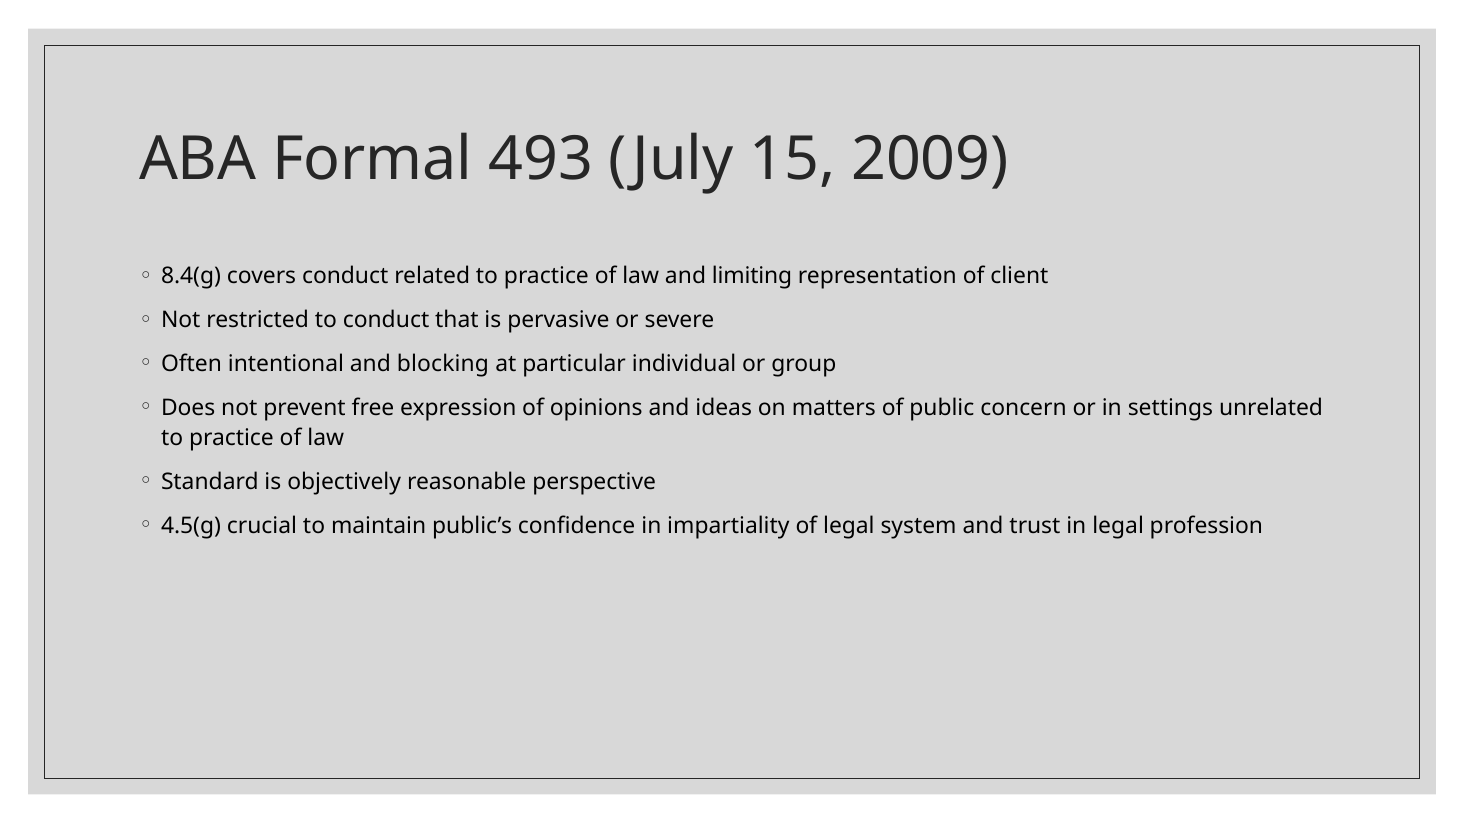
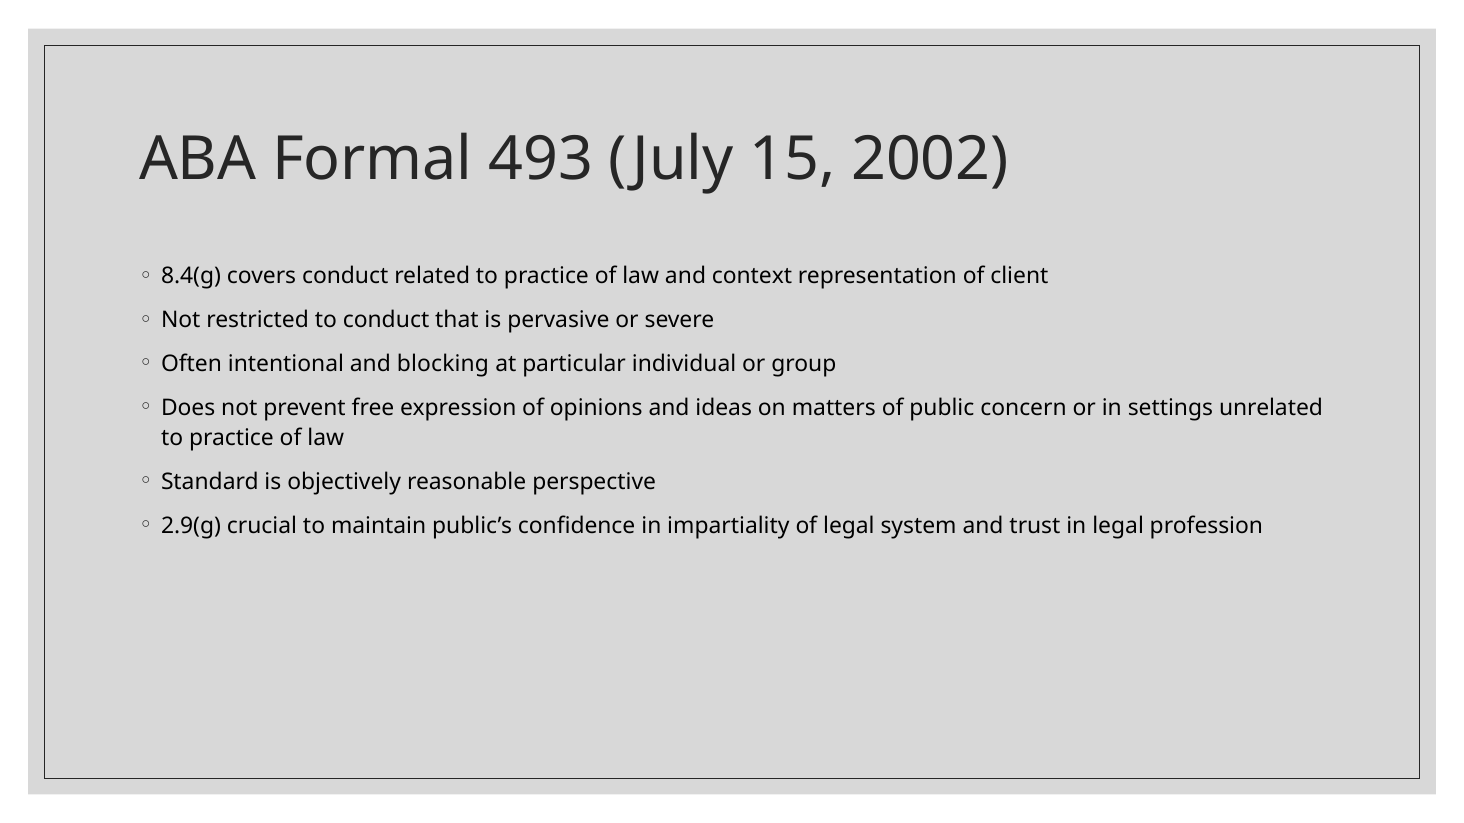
2009: 2009 -> 2002
limiting: limiting -> context
4.5(g: 4.5(g -> 2.9(g
